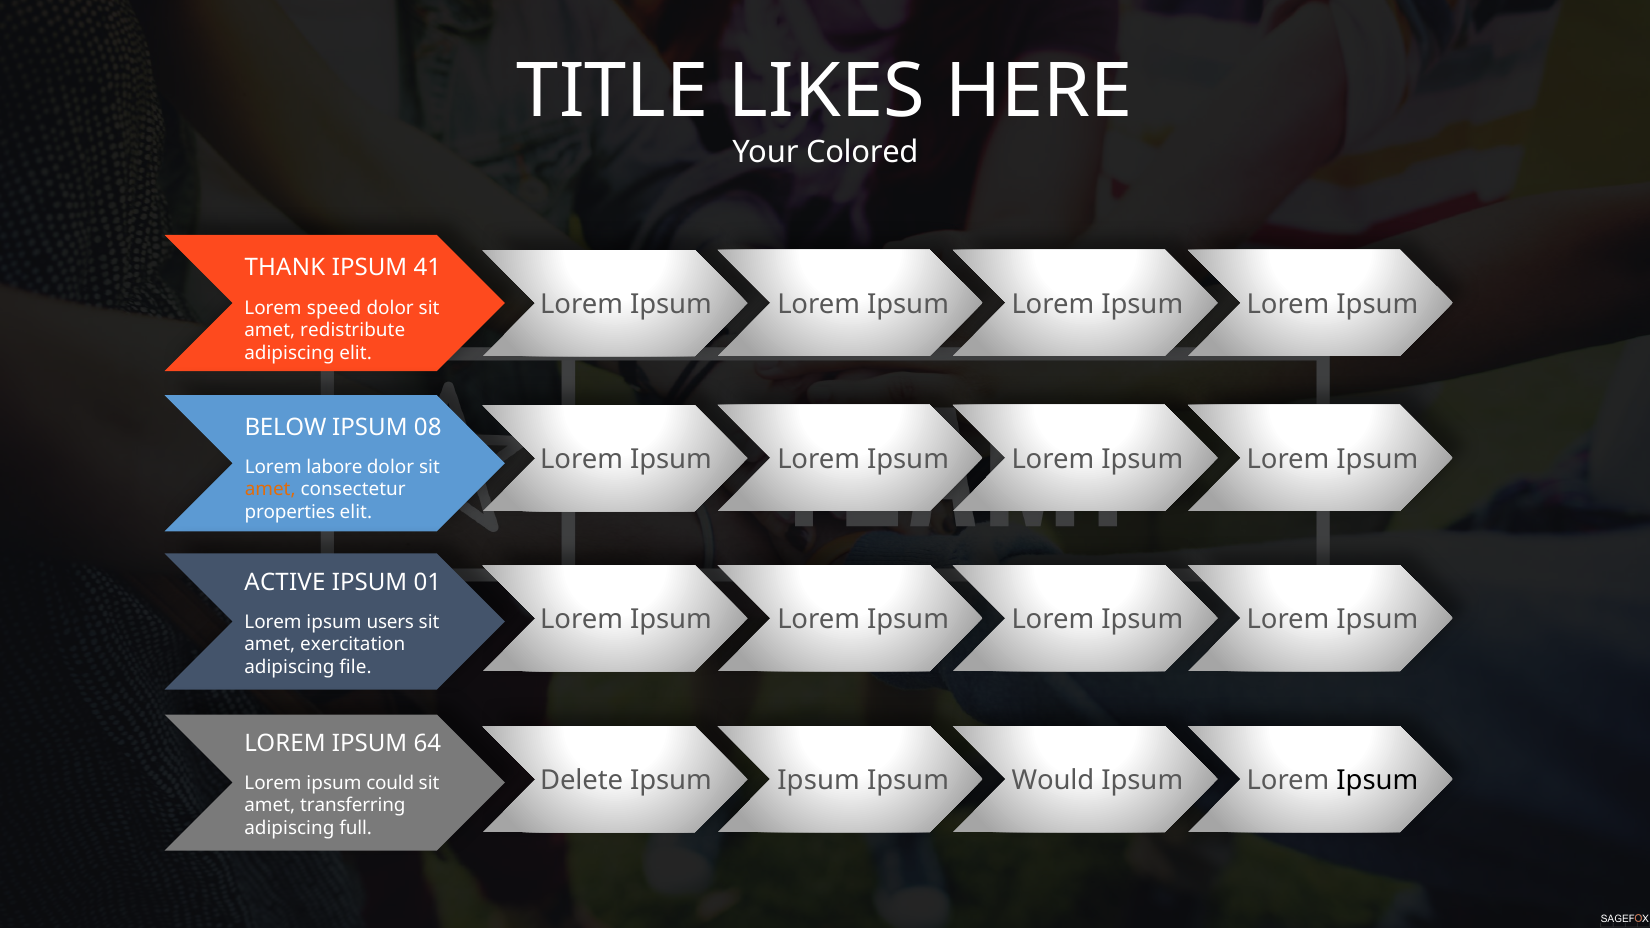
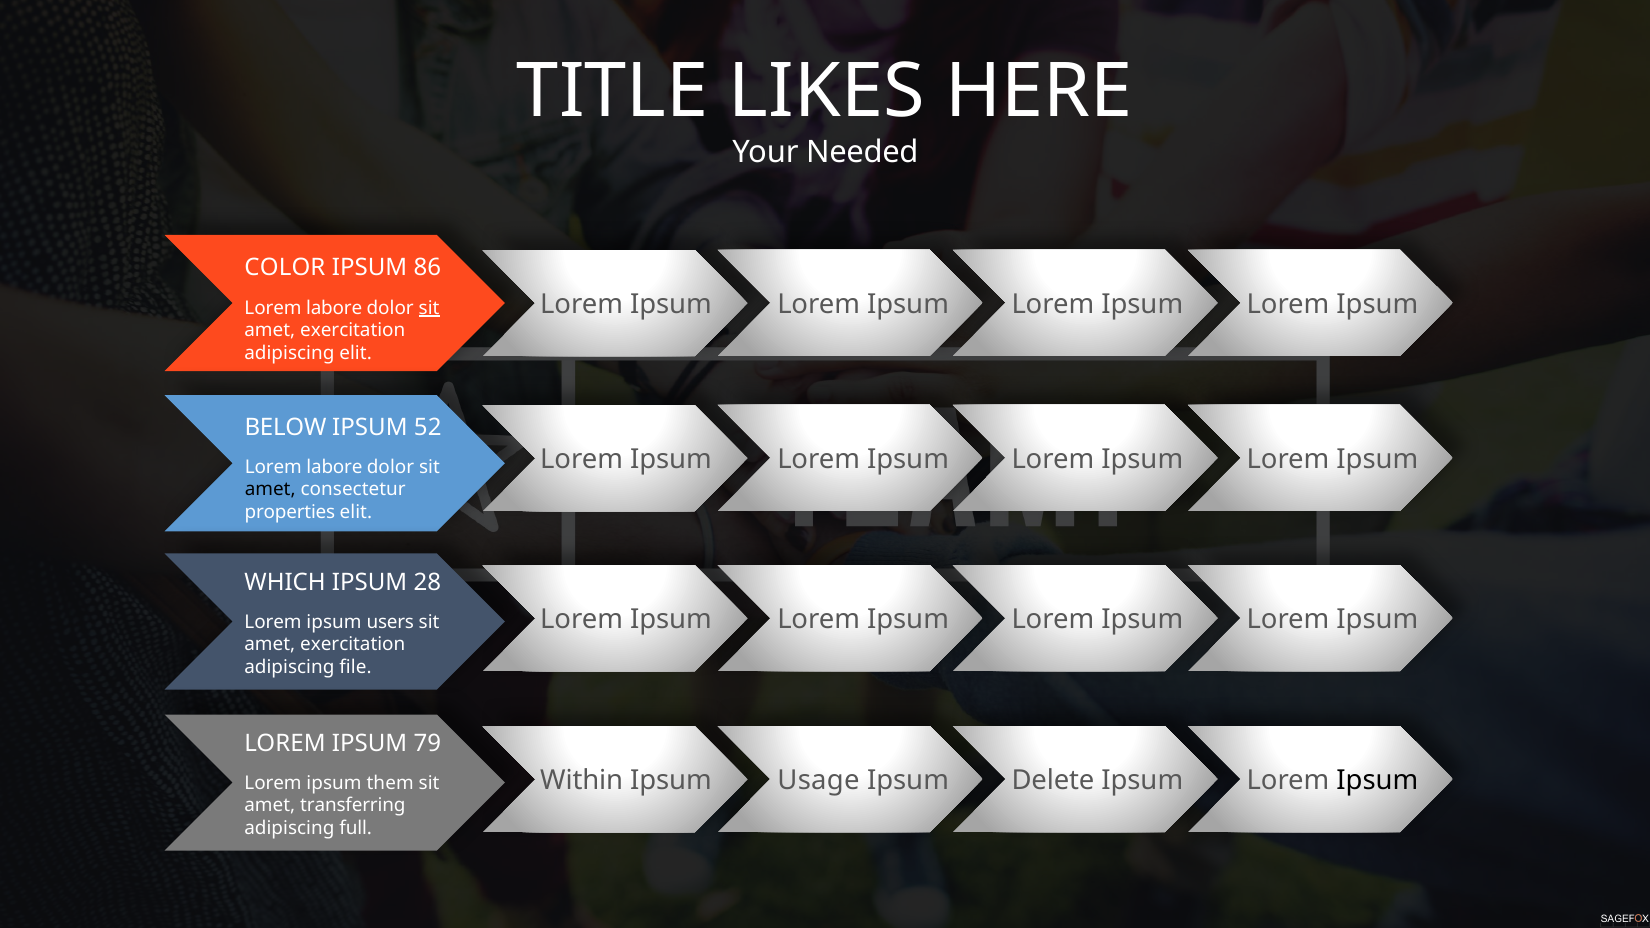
Colored: Colored -> Needed
THANK: THANK -> COLOR
41: 41 -> 86
speed at (334, 308): speed -> labore
sit at (429, 308) underline: none -> present
redistribute at (353, 331): redistribute -> exercitation
08: 08 -> 52
amet at (270, 490) colour: orange -> black
ACTIVE: ACTIVE -> WHICH
01: 01 -> 28
64: 64 -> 79
Delete: Delete -> Within
Ipsum at (819, 781): Ipsum -> Usage
Would: Would -> Delete
could: could -> them
